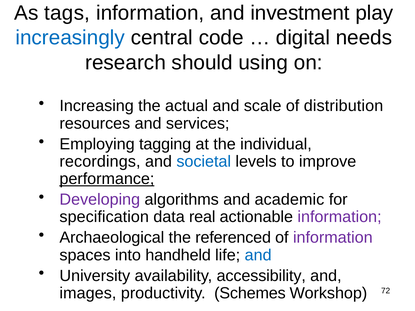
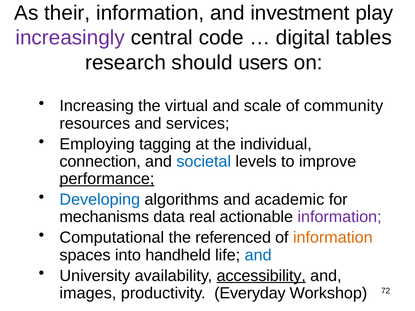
tags: tags -> their
increasingly colour: blue -> purple
needs: needs -> tables
using: using -> users
actual: actual -> virtual
distribution: distribution -> community
recordings: recordings -> connection
Developing colour: purple -> blue
specification: specification -> mechanisms
Archaeological: Archaeological -> Computational
information at (333, 238) colour: purple -> orange
accessibility underline: none -> present
Schemes: Schemes -> Everyday
